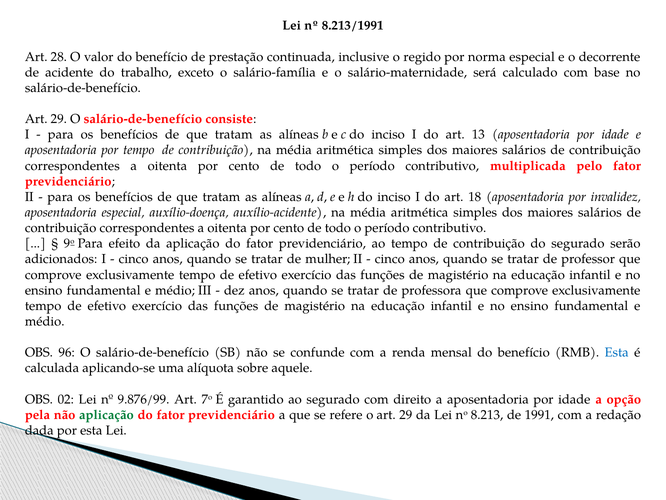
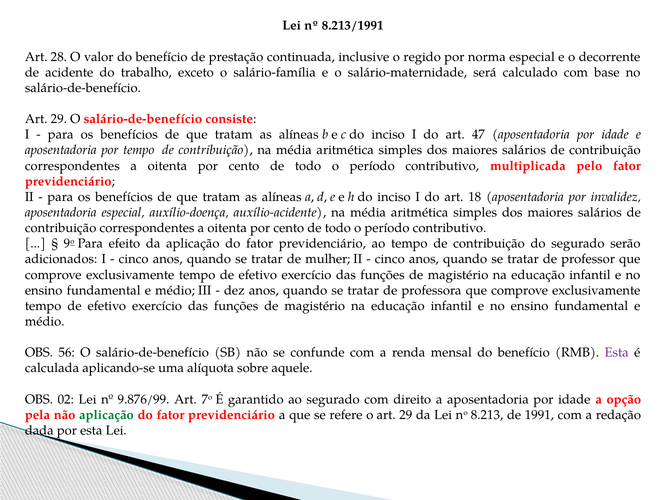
13: 13 -> 47
96: 96 -> 56
Esta at (617, 352) colour: blue -> purple
